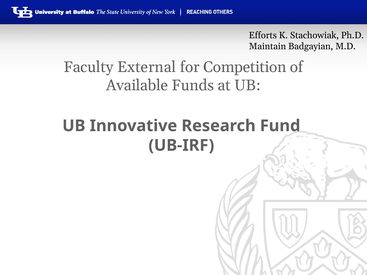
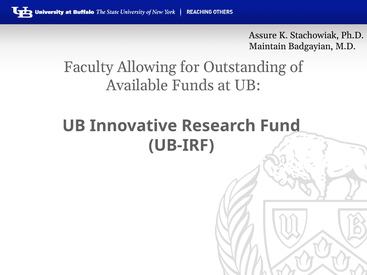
Efforts: Efforts -> Assure
External: External -> Allowing
Competition: Competition -> Outstanding
